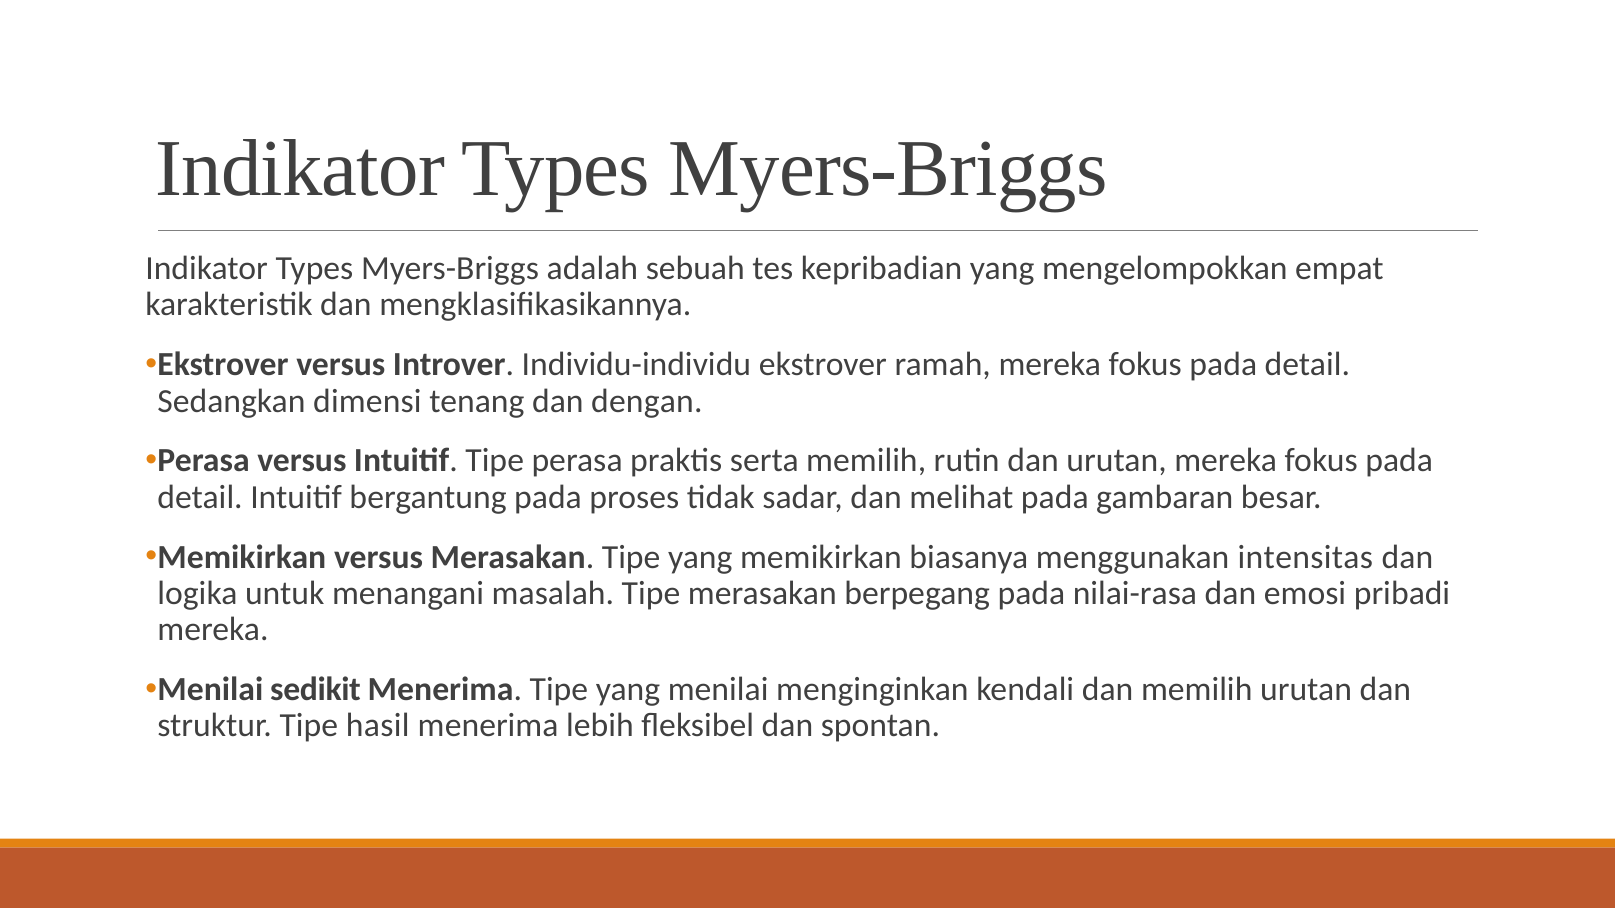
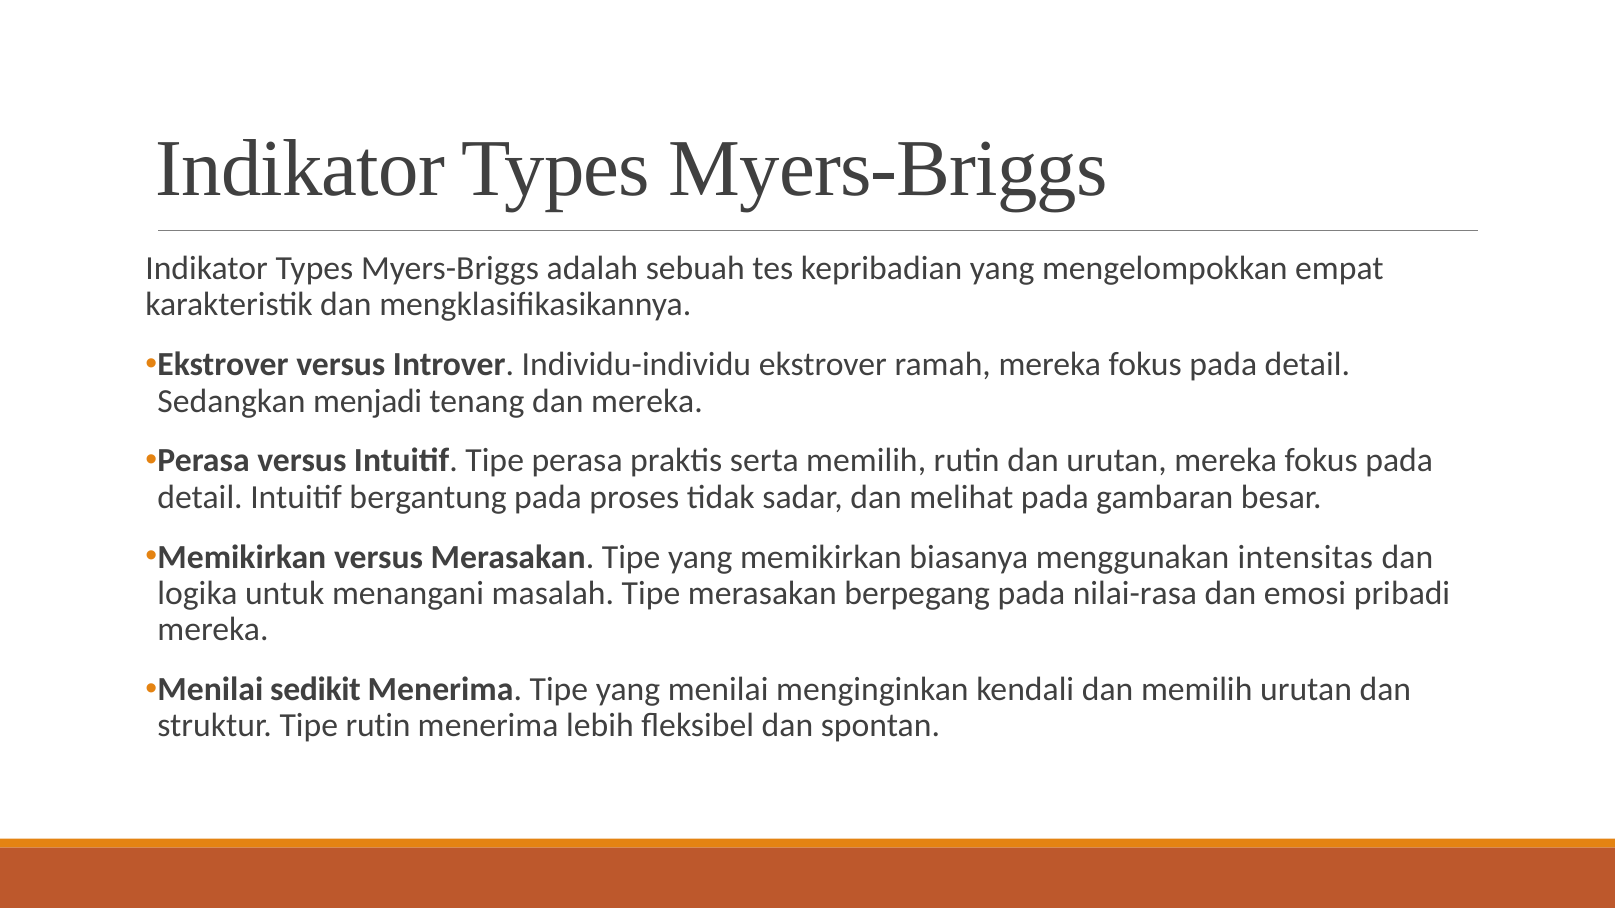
dimensi: dimensi -> menjadi
dan dengan: dengan -> mereka
Tipe hasil: hasil -> rutin
